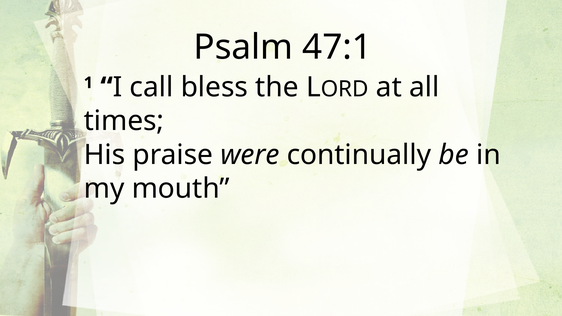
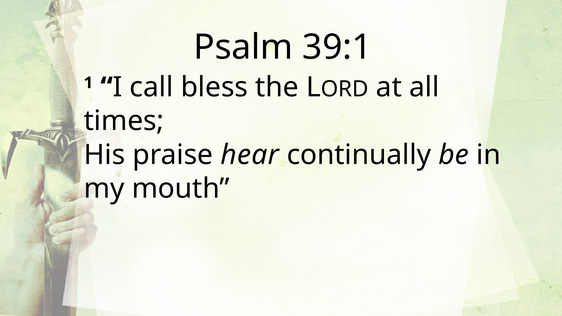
47:1: 47:1 -> 39:1
were: were -> hear
